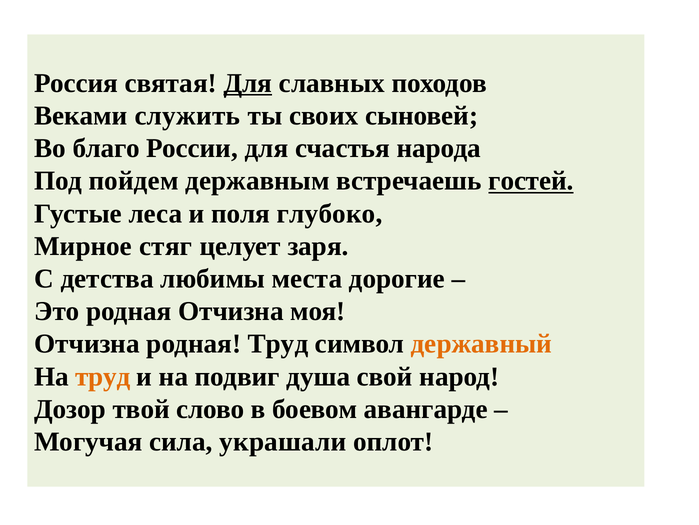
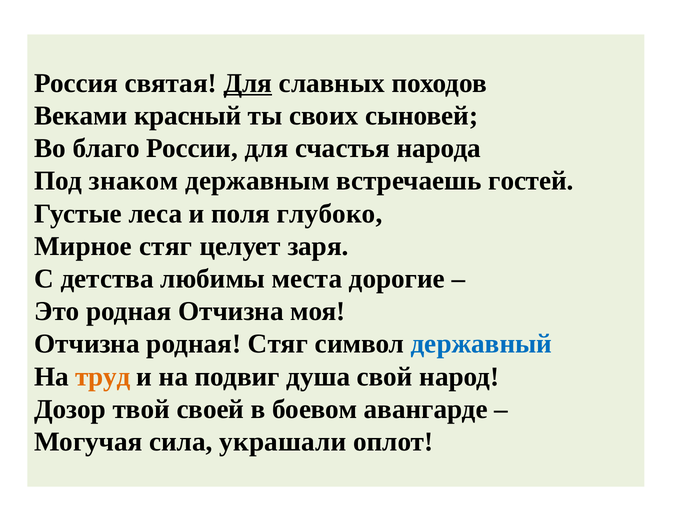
служить: служить -> красный
пойдем: пойдем -> знаком
гостей underline: present -> none
родная Труд: Труд -> Стяг
державный colour: orange -> blue
слово: слово -> своей
